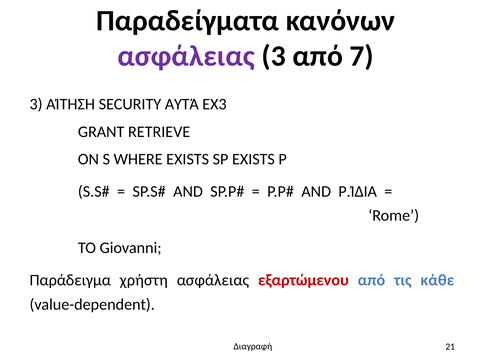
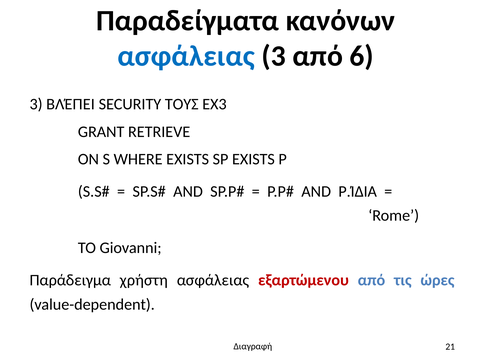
ασφάλειας at (186, 56) colour: purple -> blue
7: 7 -> 6
ΑΊΤΗΣΗ: ΑΊΤΗΣΗ -> ΒΛΈΠΕΙ
ΑΥΤΆ: ΑΥΤΆ -> ΤΟΥΣ
κάθε: κάθε -> ώρες
